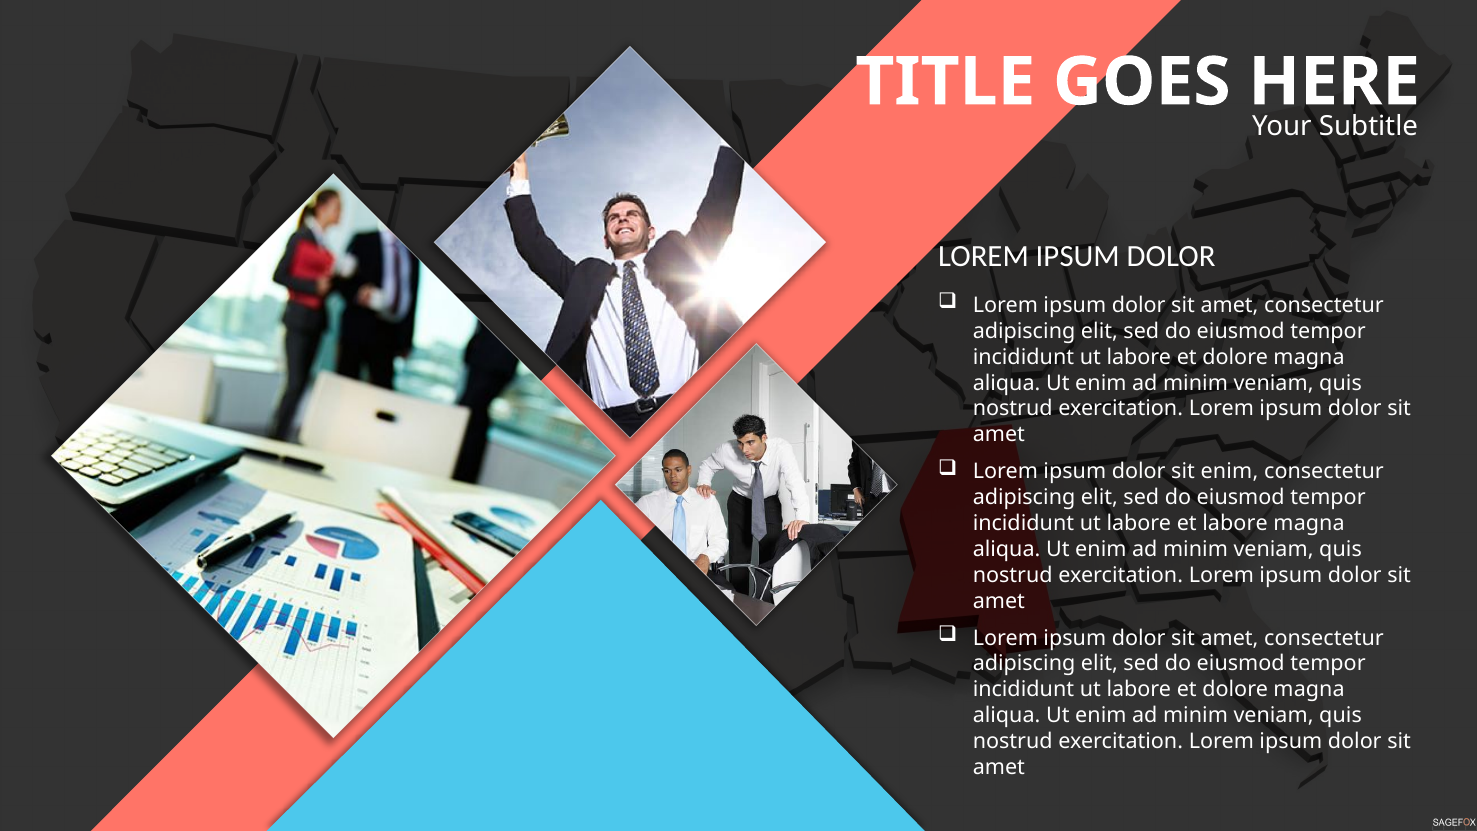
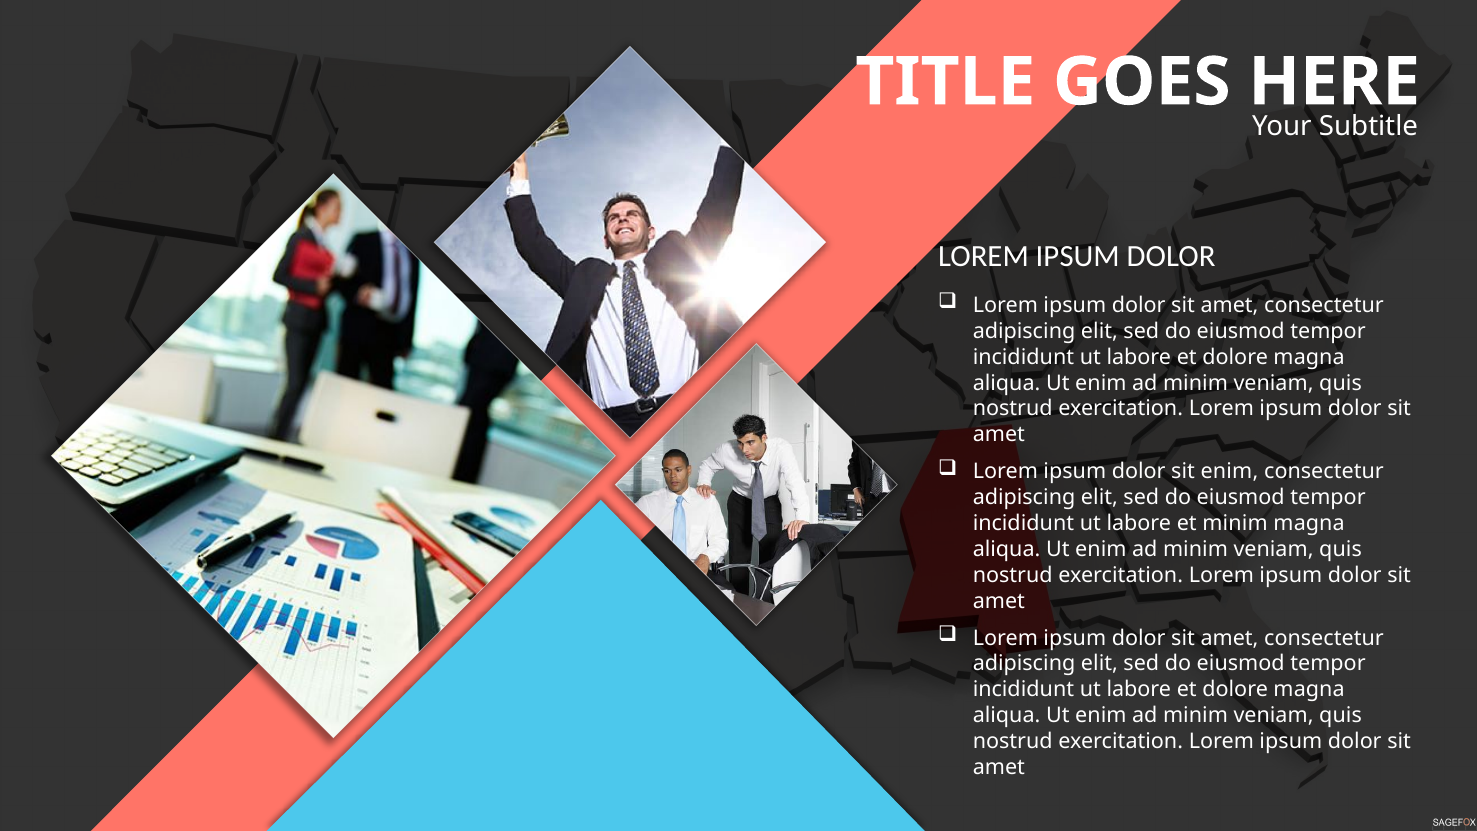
et labore: labore -> minim
